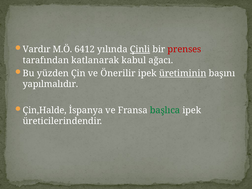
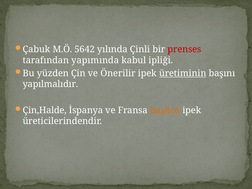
Vardır: Vardır -> Çabuk
6412: 6412 -> 5642
Çinli underline: present -> none
katlanarak: katlanarak -> yapımında
ağacı: ağacı -> ipliği
başlıca colour: green -> orange
